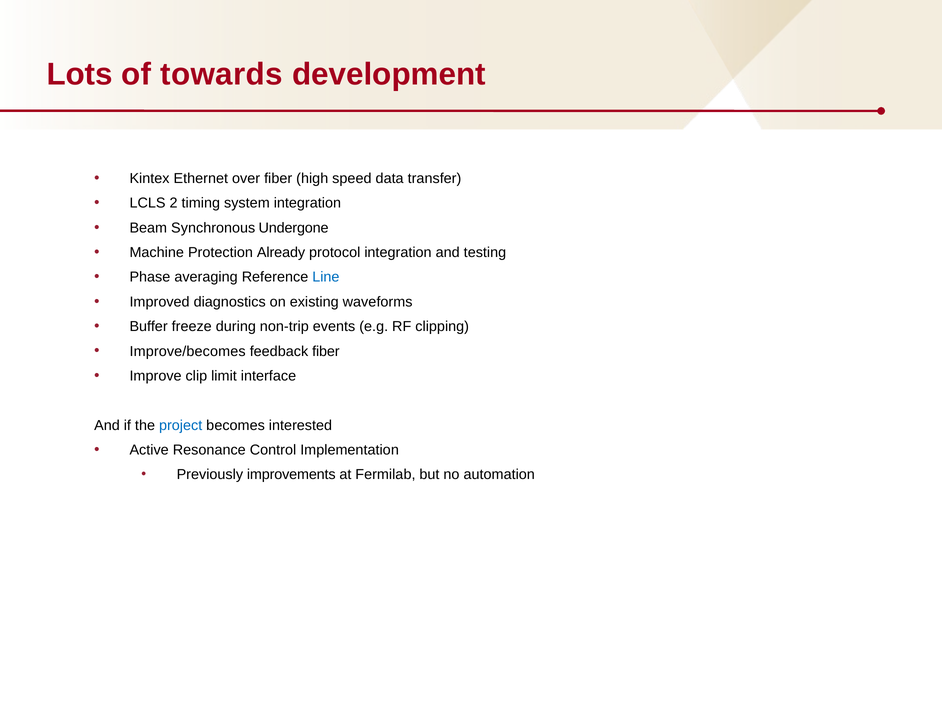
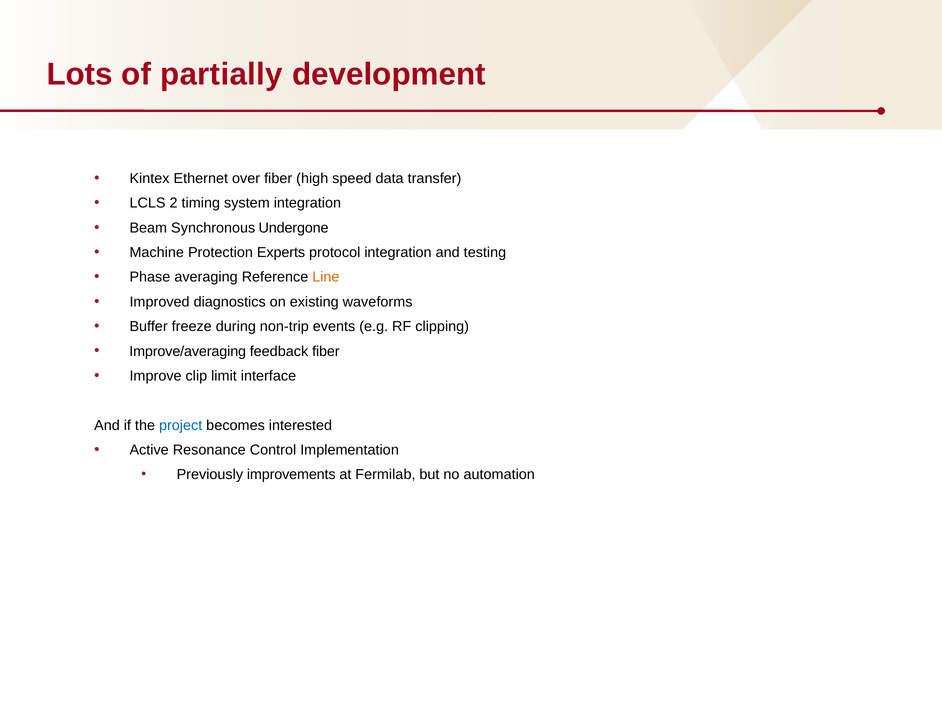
towards: towards -> partially
Already: Already -> Experts
Line colour: blue -> orange
Improve/becomes: Improve/becomes -> Improve/averaging
